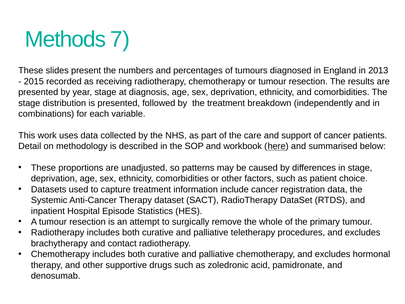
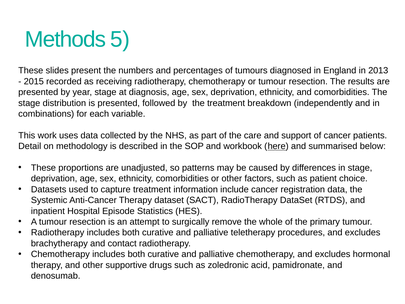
7: 7 -> 5
